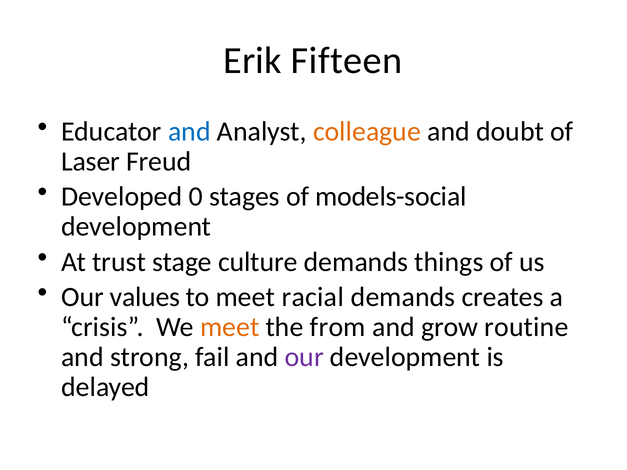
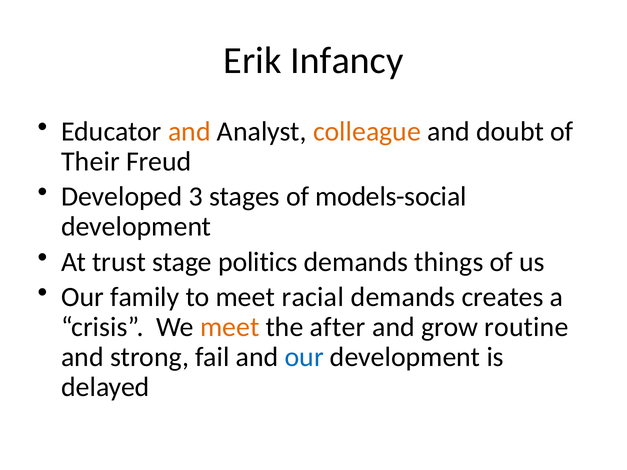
Fifteen: Fifteen -> Infancy
and at (189, 132) colour: blue -> orange
Laser: Laser -> Their
0: 0 -> 3
culture: culture -> politics
values: values -> family
from: from -> after
our at (304, 357) colour: purple -> blue
